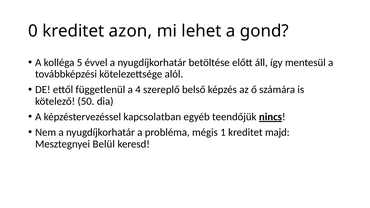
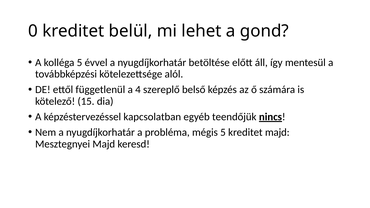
azon: azon -> belül
50: 50 -> 15
mégis 1: 1 -> 5
Mesztegnyei Belül: Belül -> Majd
